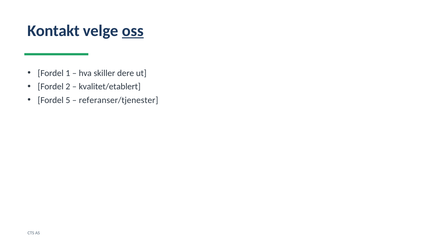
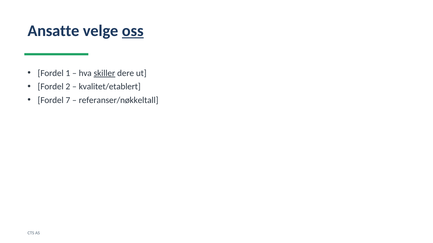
Kontakt: Kontakt -> Ansatte
skiller underline: none -> present
5: 5 -> 7
referanser/tjenester: referanser/tjenester -> referanser/nøkkeltall
